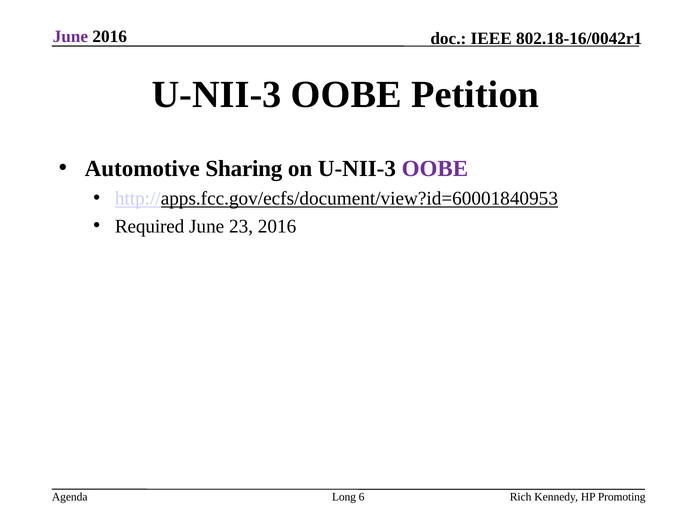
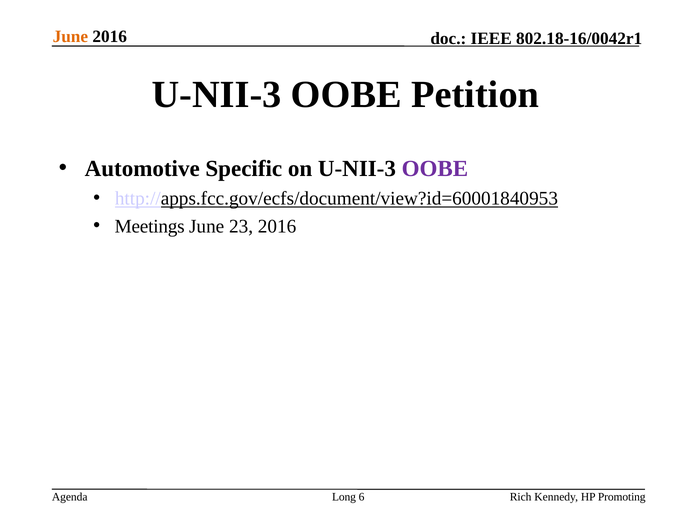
June at (70, 37) colour: purple -> orange
Sharing: Sharing -> Specific
Required: Required -> Meetings
